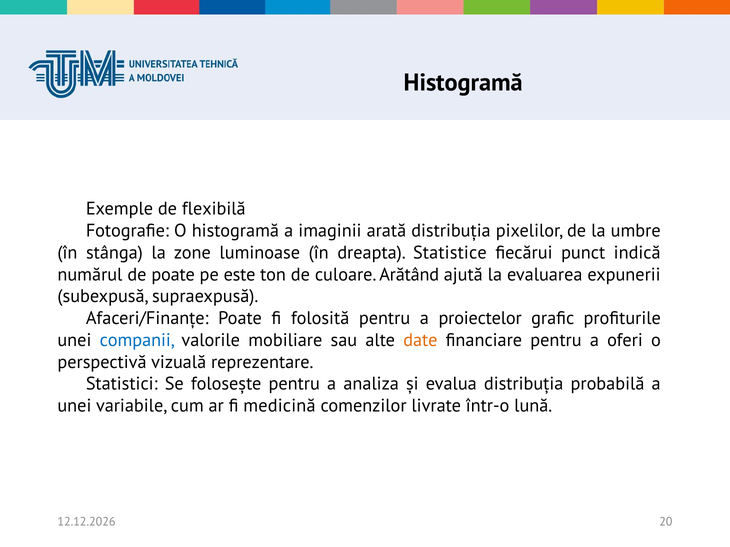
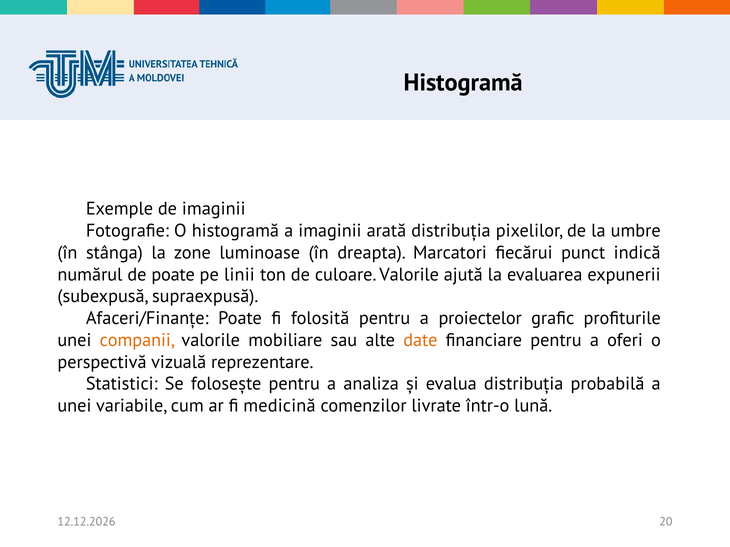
de flexibilă: flexibilă -> imaginii
Statistice: Statistice -> Marcatori
este: este -> linii
culoare Arătând: Arătând -> Valorile
companii colour: blue -> orange
